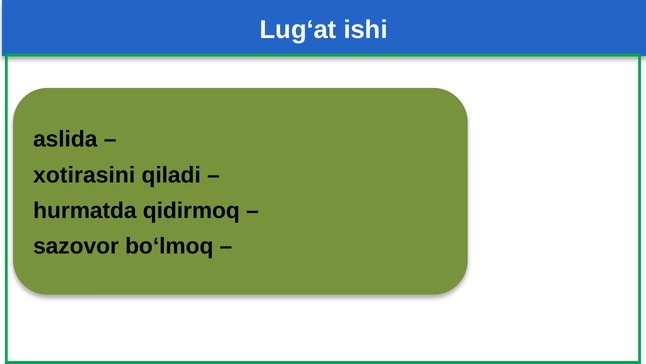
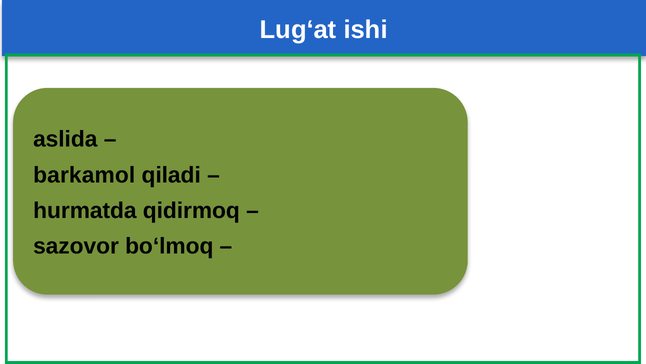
xotirasini: xotirasini -> barkamol
